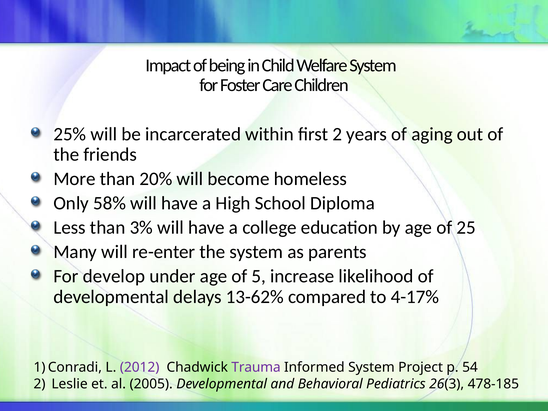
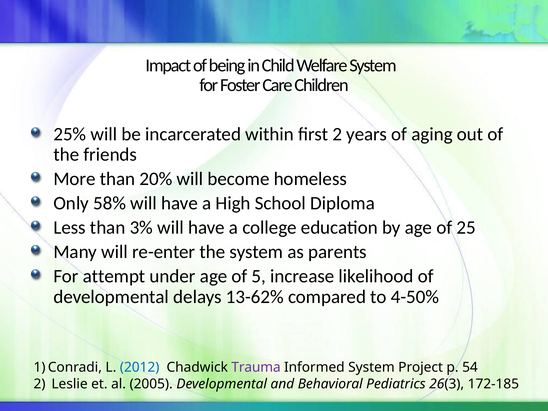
develop: develop -> attempt
4-17%: 4-17% -> 4-50%
2012 colour: purple -> blue
478-185: 478-185 -> 172-185
